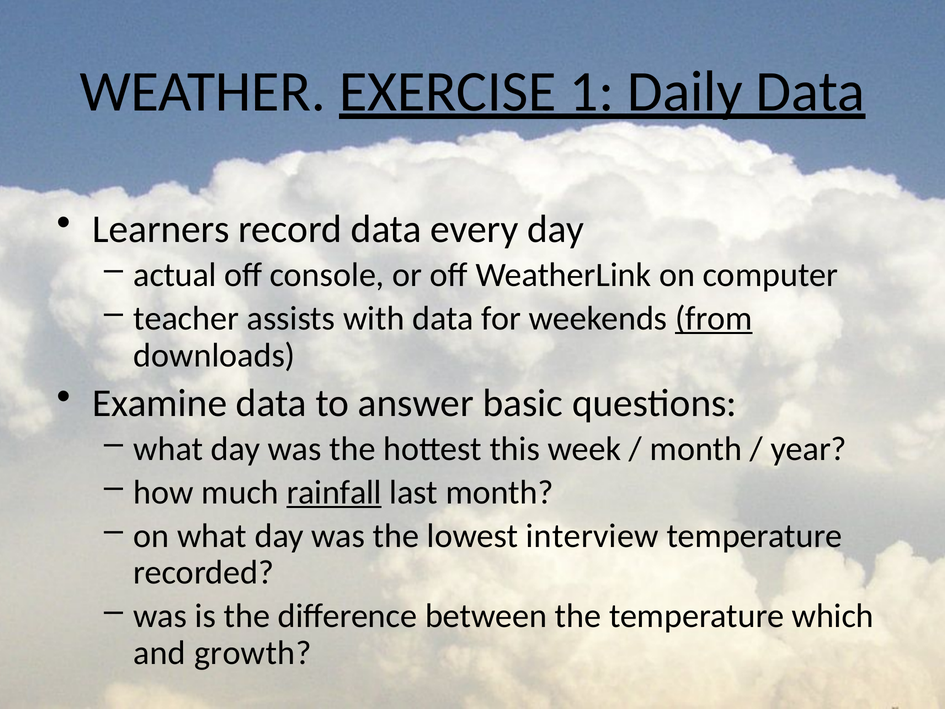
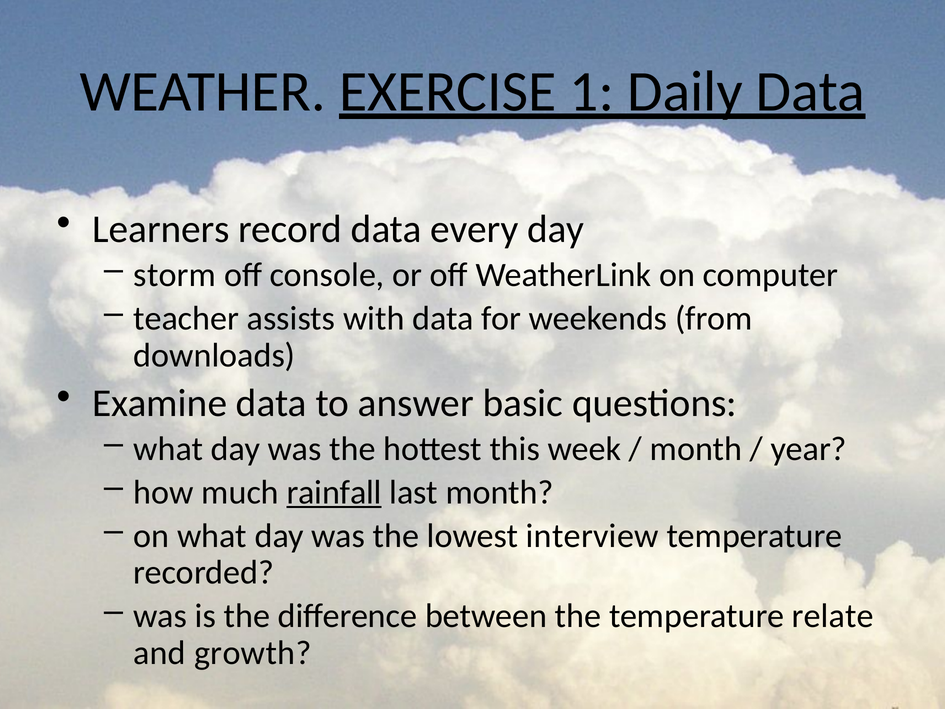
actual: actual -> storm
from underline: present -> none
which: which -> relate
